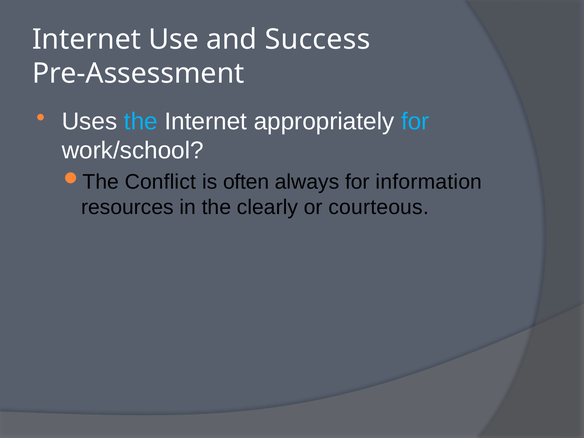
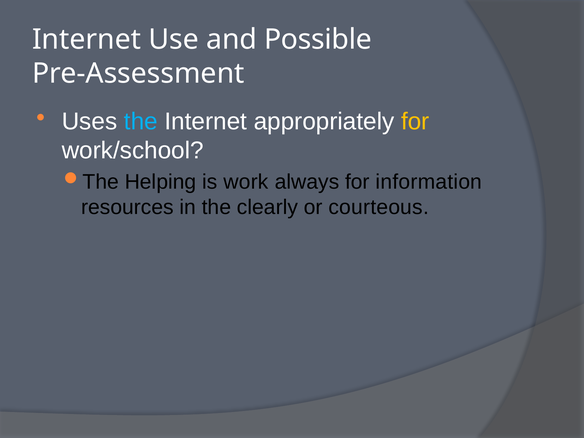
Success: Success -> Possible
for at (415, 121) colour: light blue -> yellow
Conflict: Conflict -> Helping
often: often -> work
